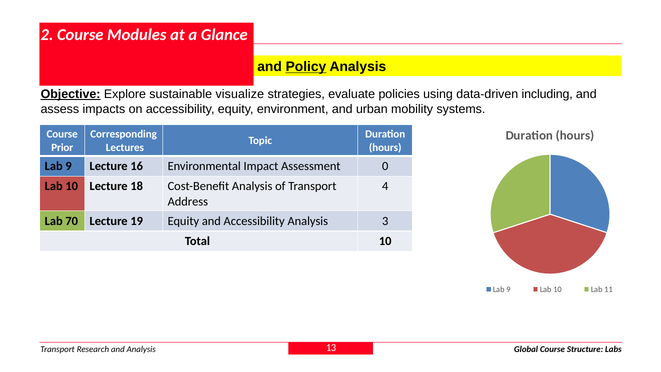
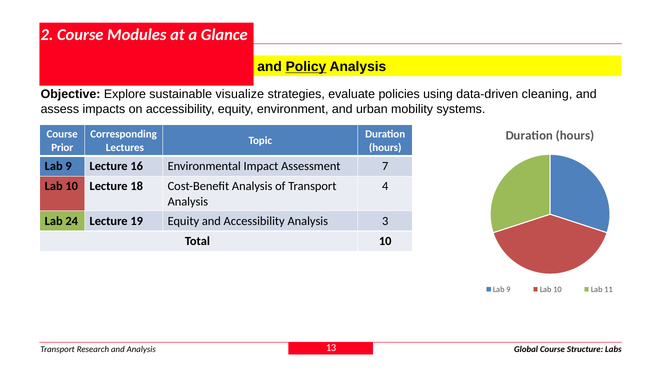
Objective underline: present -> none
including: including -> cleaning
0: 0 -> 7
Address at (188, 201): Address -> Analysis
70: 70 -> 24
